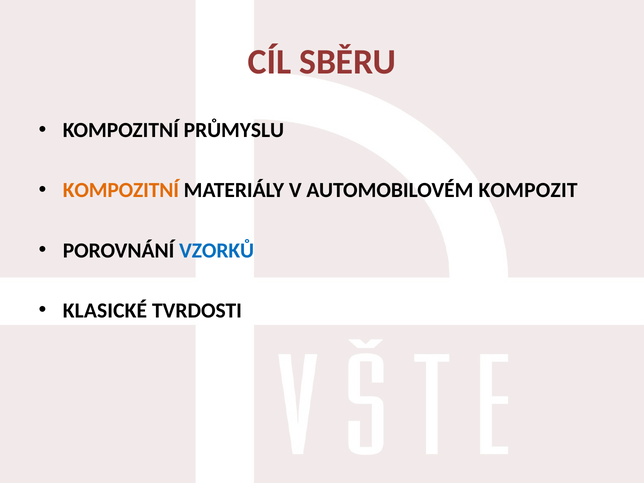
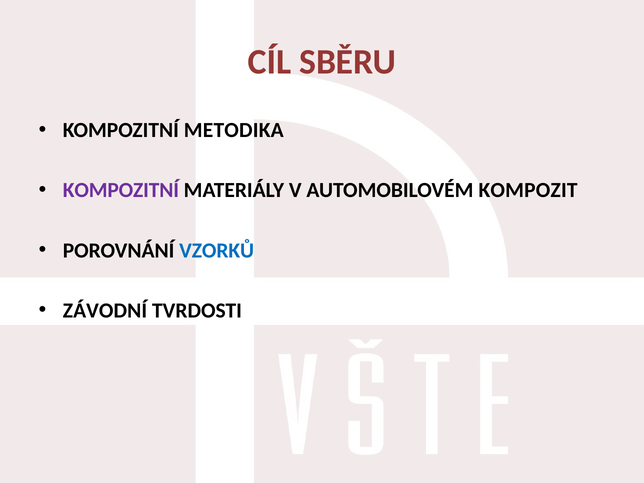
PRŮMYSLU: PRŮMYSLU -> METODIKA
KOMPOZITNÍ at (121, 190) colour: orange -> purple
KLASICKÉ: KLASICKÉ -> ZÁVODNÍ
